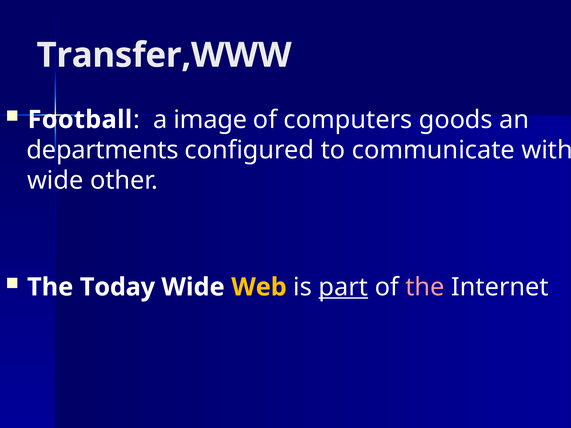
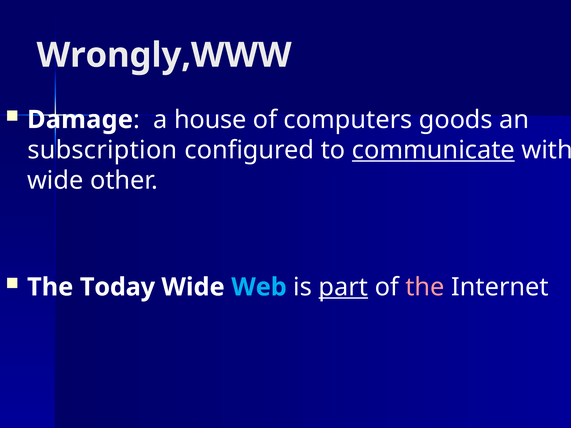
Transfer,WWW: Transfer,WWW -> Wrongly,WWW
Football: Football -> Damage
image: image -> house
departments: departments -> subscription
communicate underline: none -> present
Web colour: yellow -> light blue
